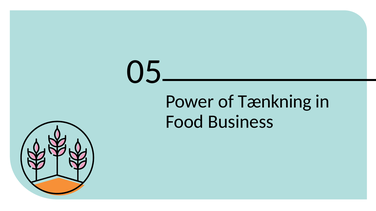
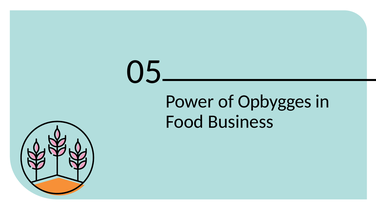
Tænkning: Tænkning -> Opbygges
